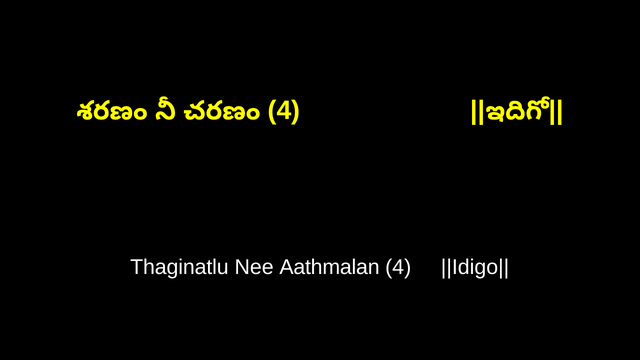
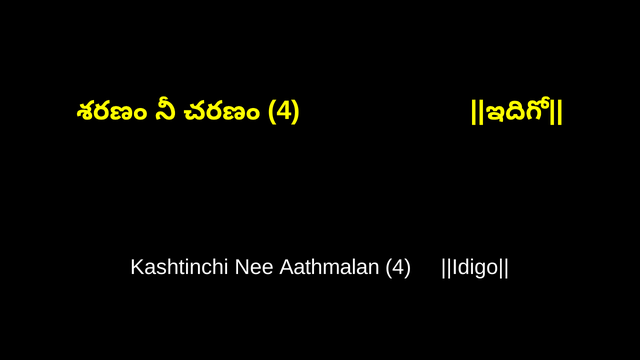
Thaginatlu: Thaginatlu -> Kashtinchi
